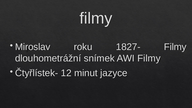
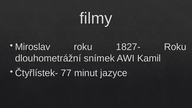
1827- Filmy: Filmy -> Roku
AWI Filmy: Filmy -> Kamil
12: 12 -> 77
